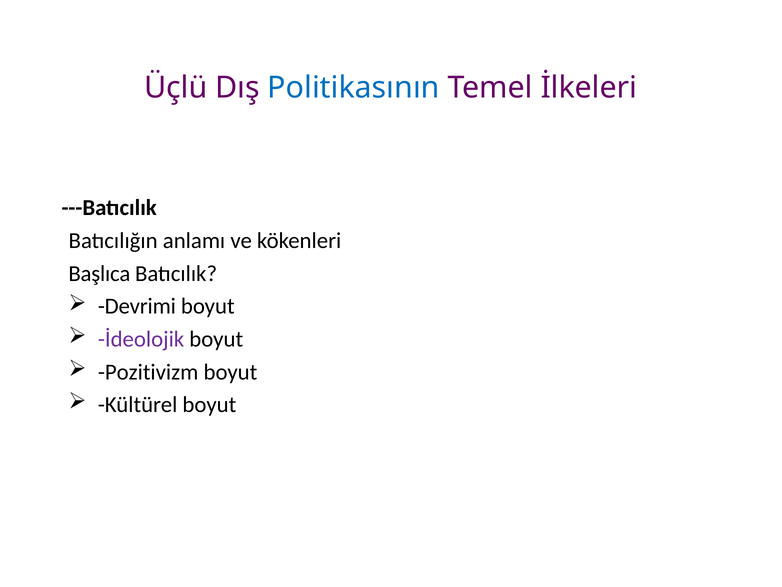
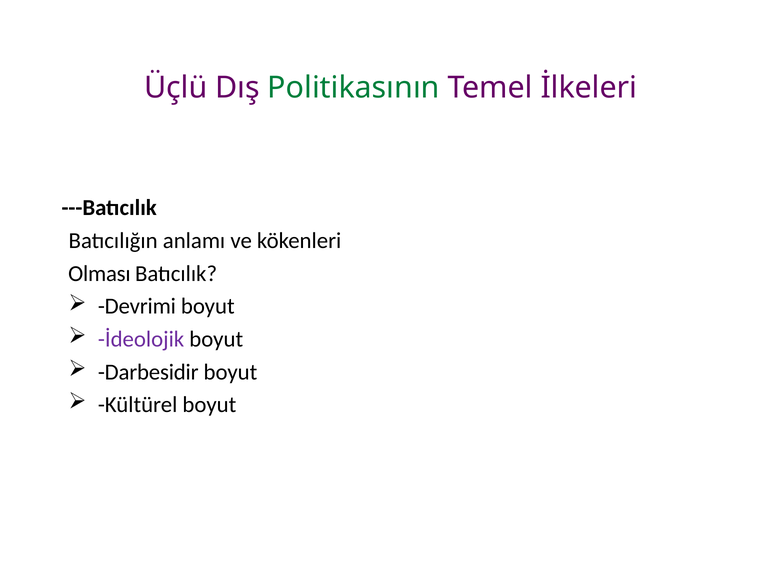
Politikasının colour: blue -> green
Başlıca: Başlıca -> Olması
Pozitivizm: Pozitivizm -> Darbesidir
